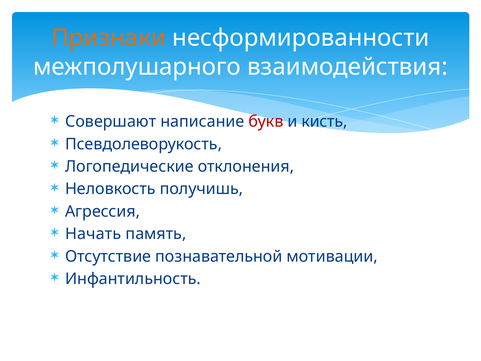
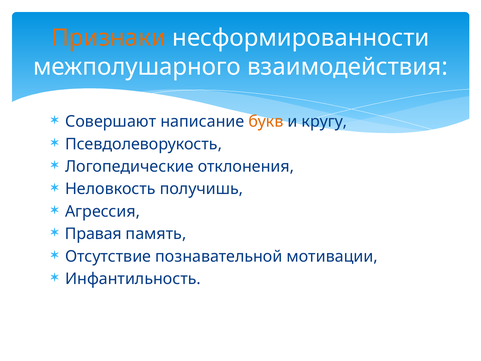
букв colour: red -> orange
кисть: кисть -> кругу
Начать: Начать -> Правая
